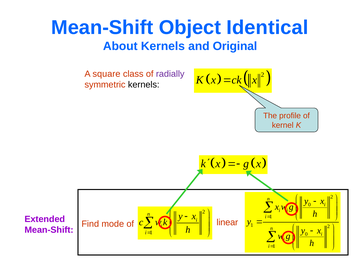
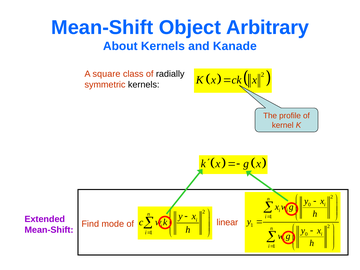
Identical: Identical -> Arbitrary
Original: Original -> Kanade
radially colour: purple -> black
